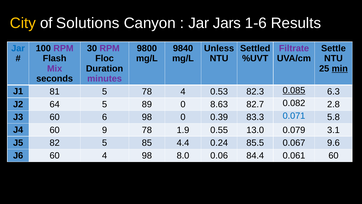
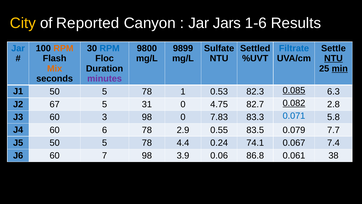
Solutions: Solutions -> Reported
RPM at (63, 48) colour: purple -> orange
RPM at (110, 48) colour: purple -> blue
9840: 9840 -> 9899
Unless: Unless -> Sulfate
Filtrate colour: purple -> blue
NTU at (333, 58) underline: none -> present
Mix colour: purple -> orange
J1 81: 81 -> 50
78 4: 4 -> 1
64: 64 -> 67
89: 89 -> 31
8.63: 8.63 -> 4.75
0.082 underline: none -> present
6: 6 -> 3
0.39: 0.39 -> 7.83
9: 9 -> 6
1.9: 1.9 -> 2.9
13.0: 13.0 -> 83.5
3.1: 3.1 -> 7.7
J5 82: 82 -> 50
85 at (147, 143): 85 -> 78
85.5: 85.5 -> 74.1
9.6: 9.6 -> 7.4
60 4: 4 -> 7
8.0: 8.0 -> 3.9
84.4: 84.4 -> 86.8
0.061 60: 60 -> 38
